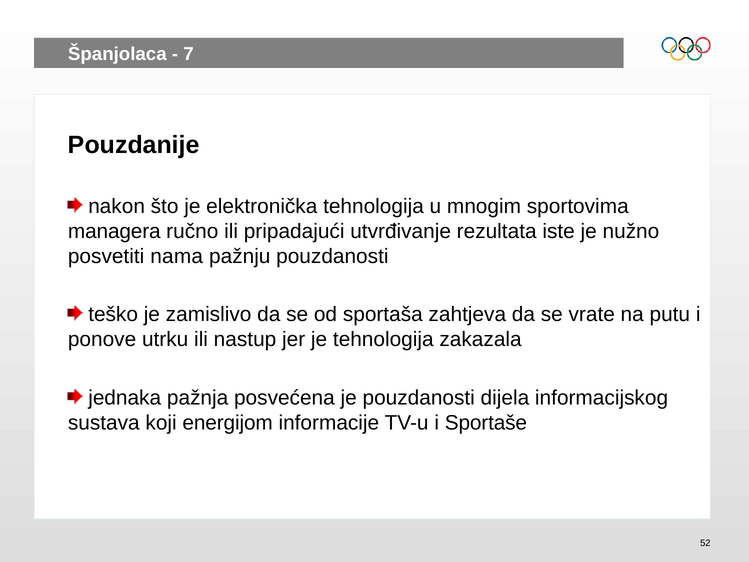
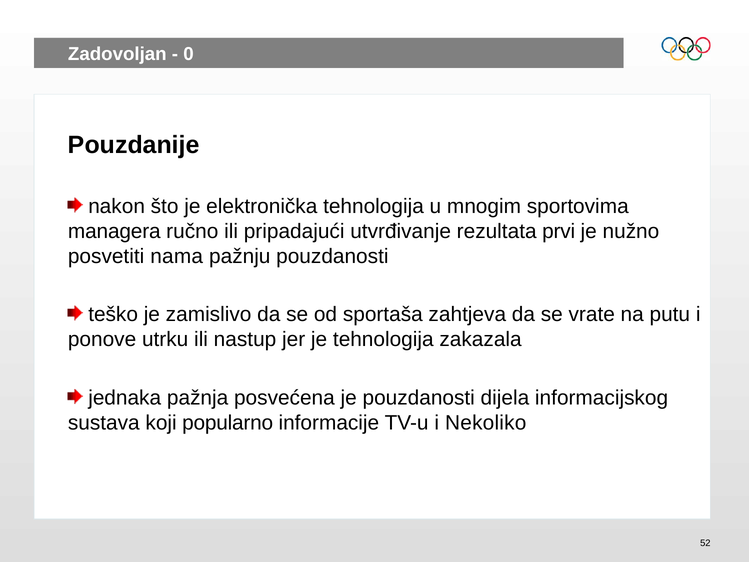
Španjolaca: Španjolaca -> Zadovoljan
7: 7 -> 0
iste: iste -> prvi
energijom: energijom -> popularno
Sportaše: Sportaše -> Nekoliko
